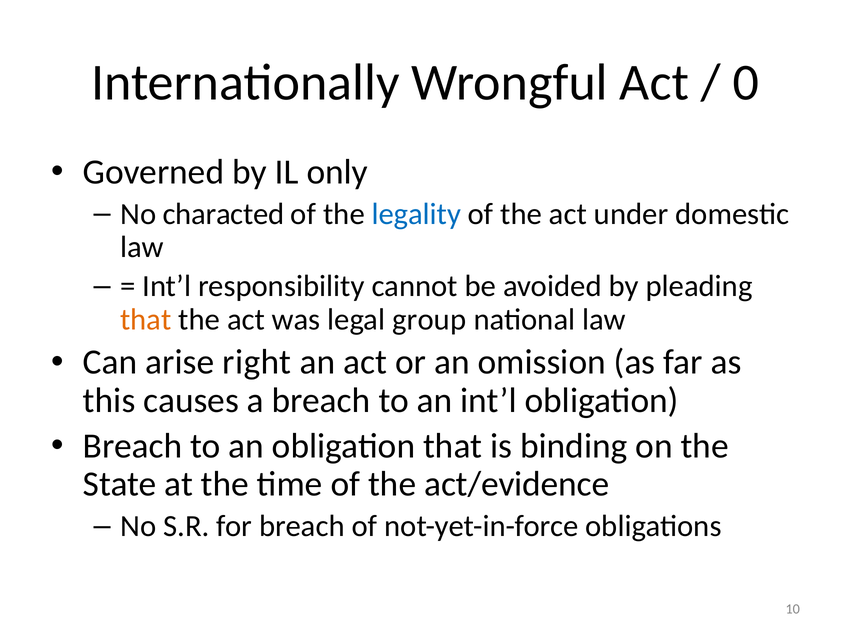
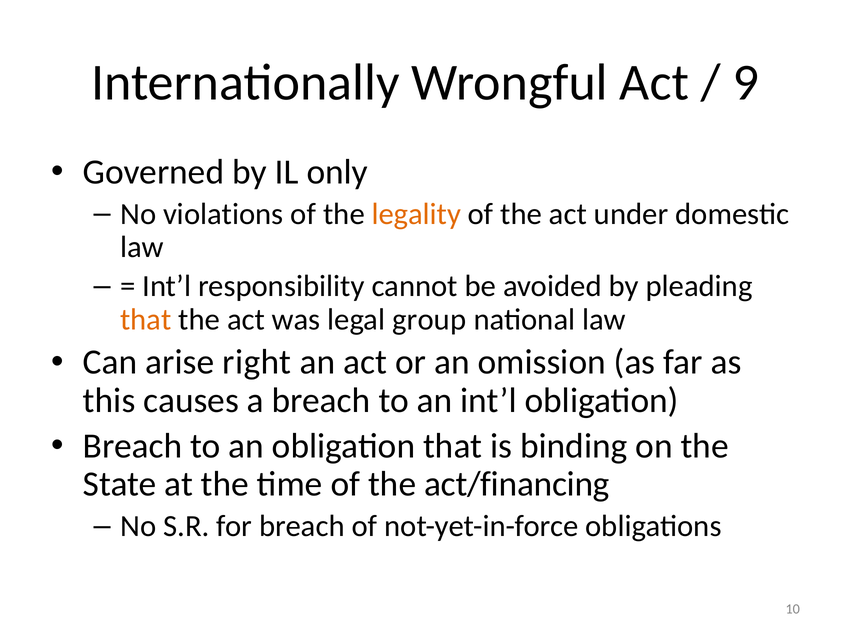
0: 0 -> 9
characted: characted -> violations
legality colour: blue -> orange
act/evidence: act/evidence -> act/financing
